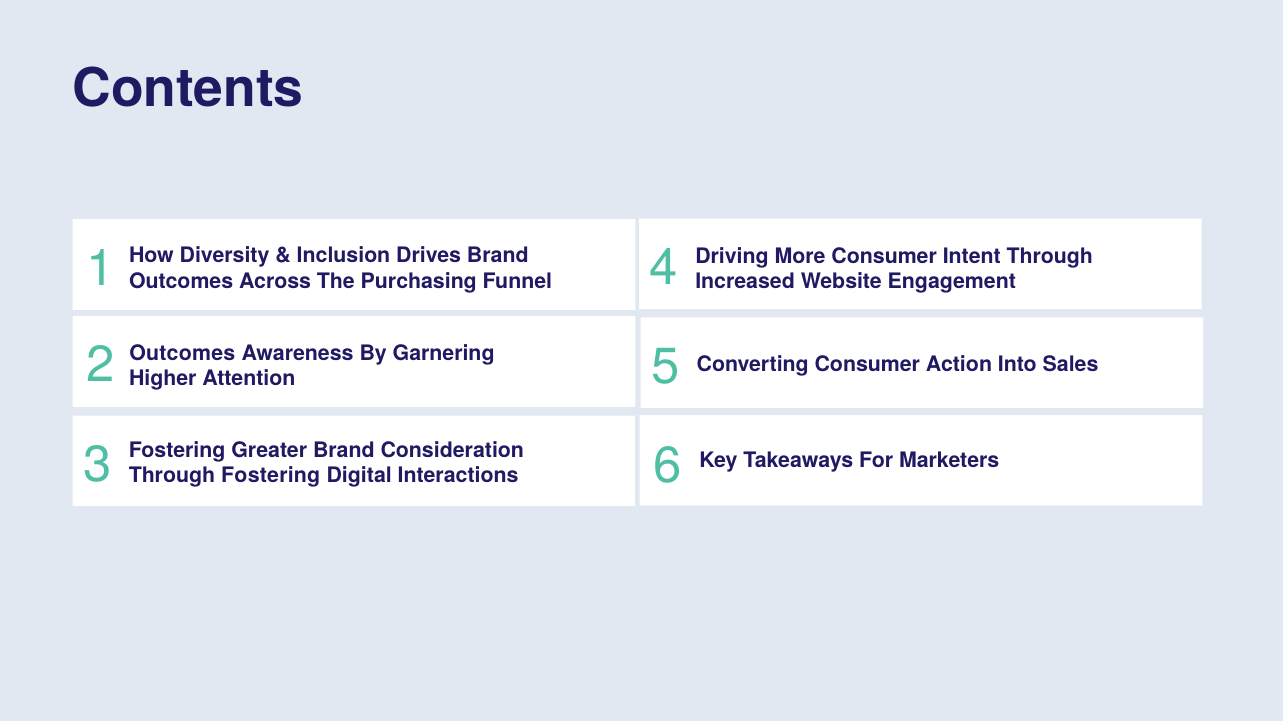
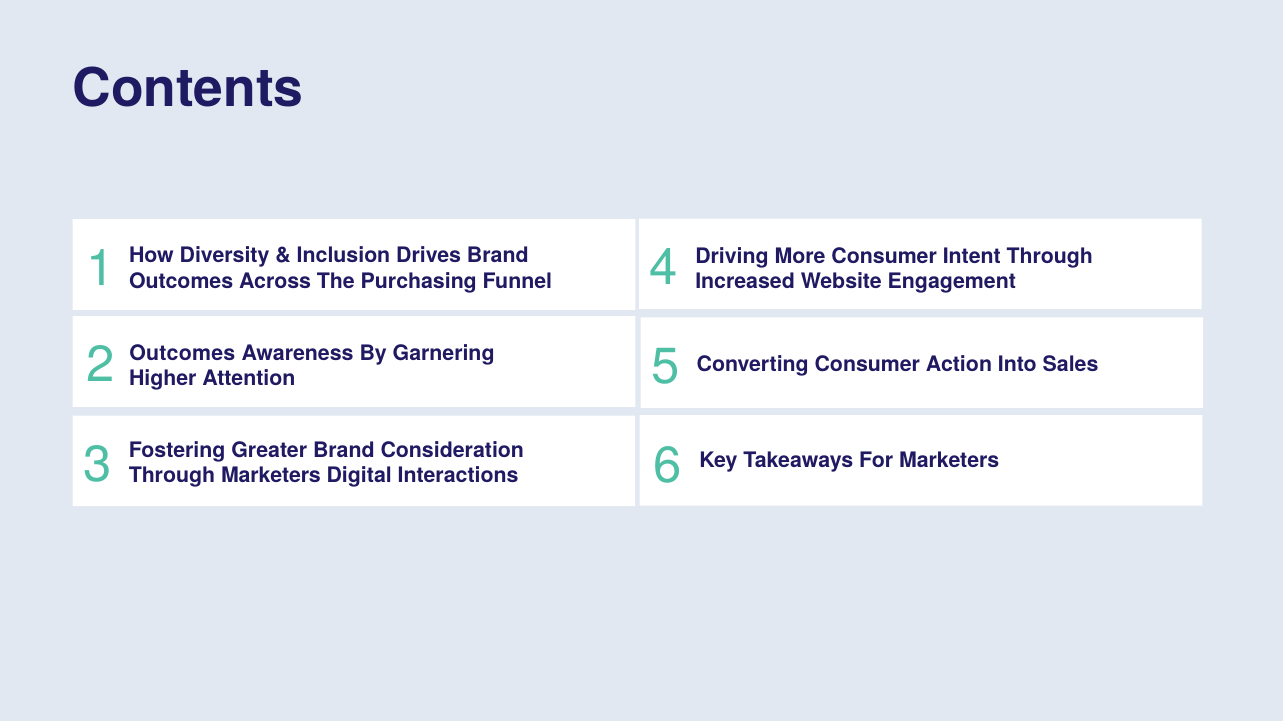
Through Fostering: Fostering -> Marketers
